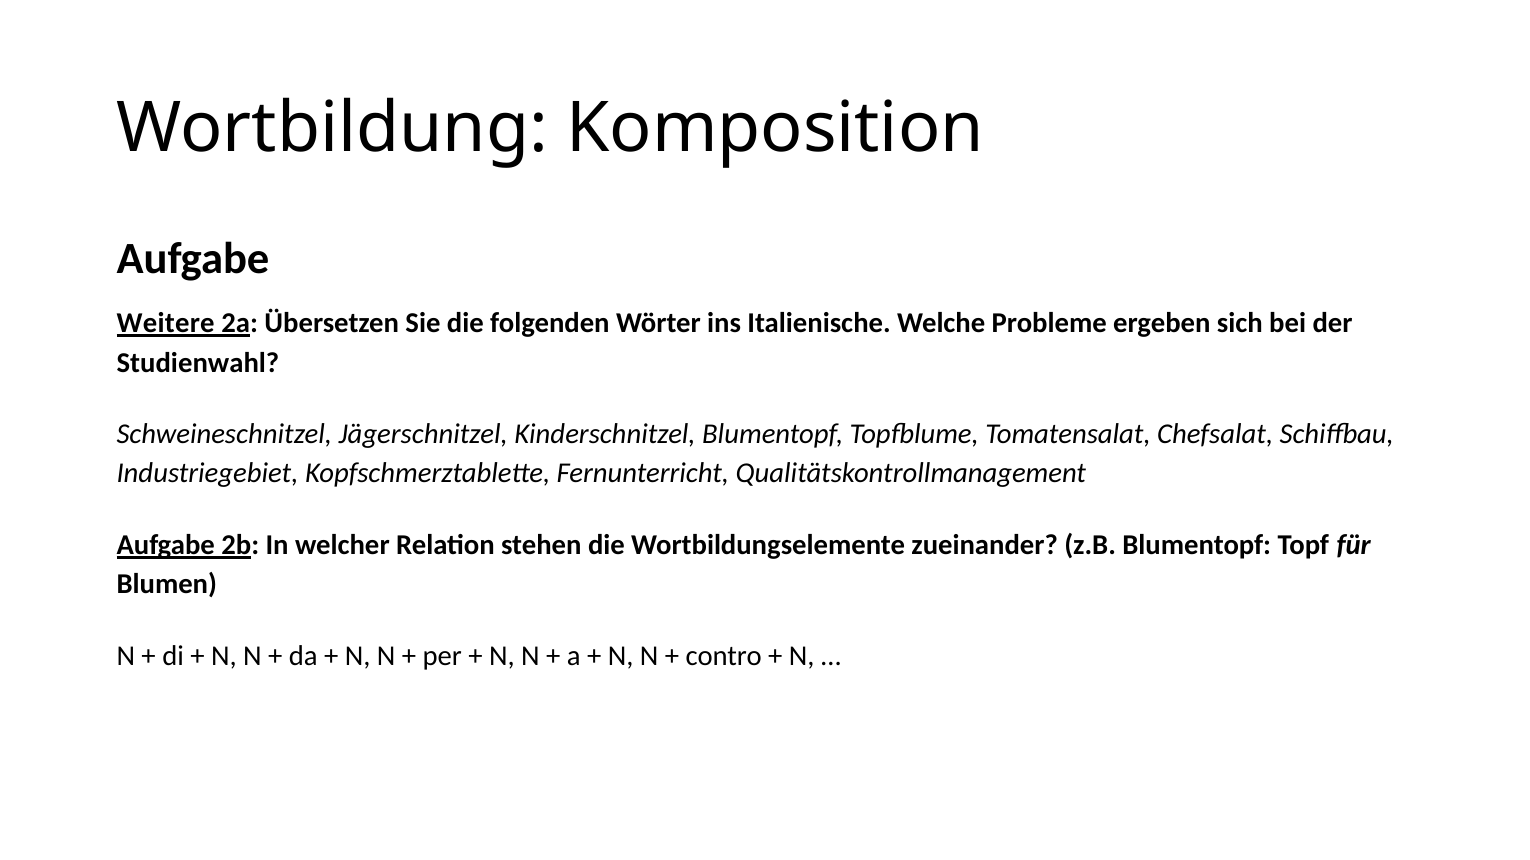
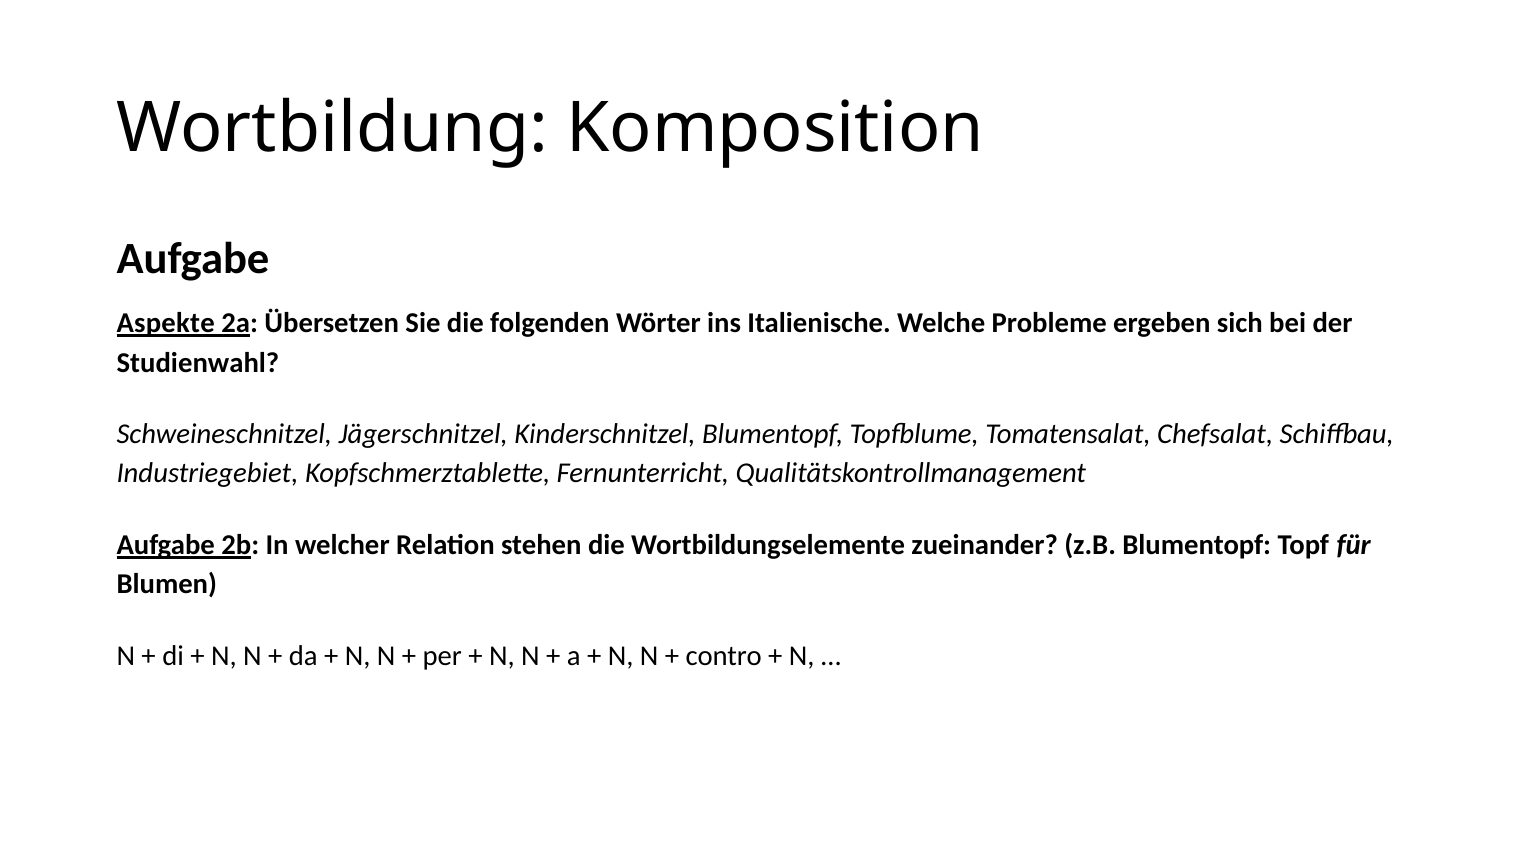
Weitere: Weitere -> Aspekte
